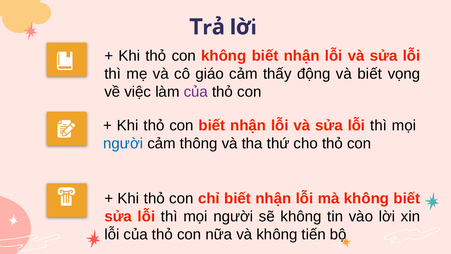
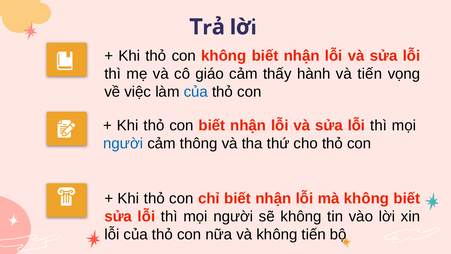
động: động -> hành
và biết: biết -> tiến
của at (196, 92) colour: purple -> blue
